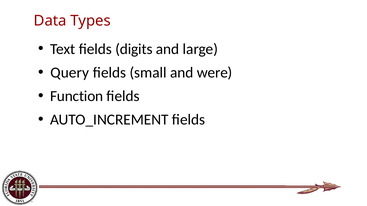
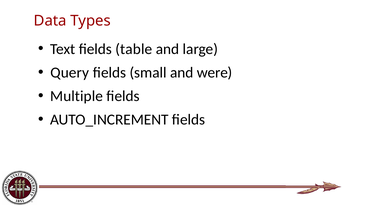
digits: digits -> table
Function: Function -> Multiple
